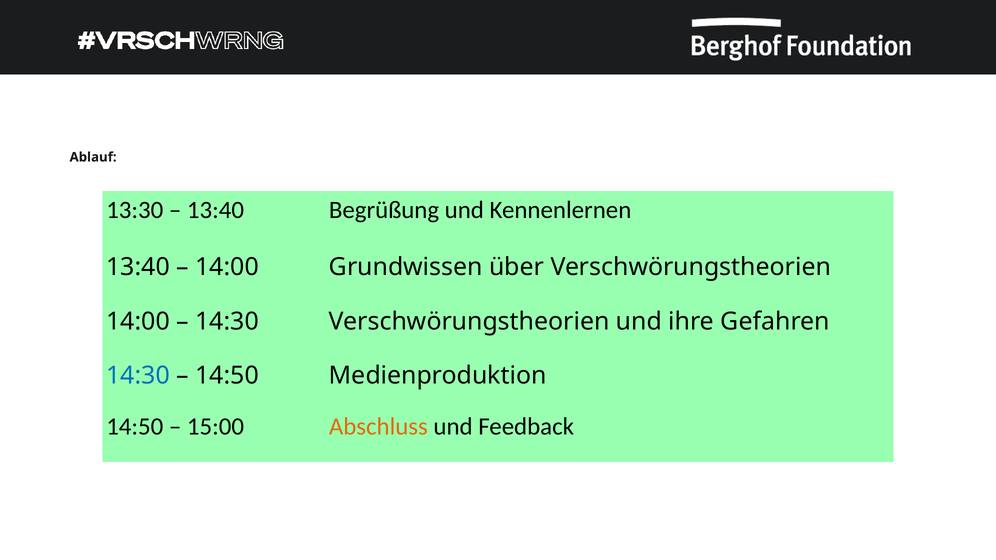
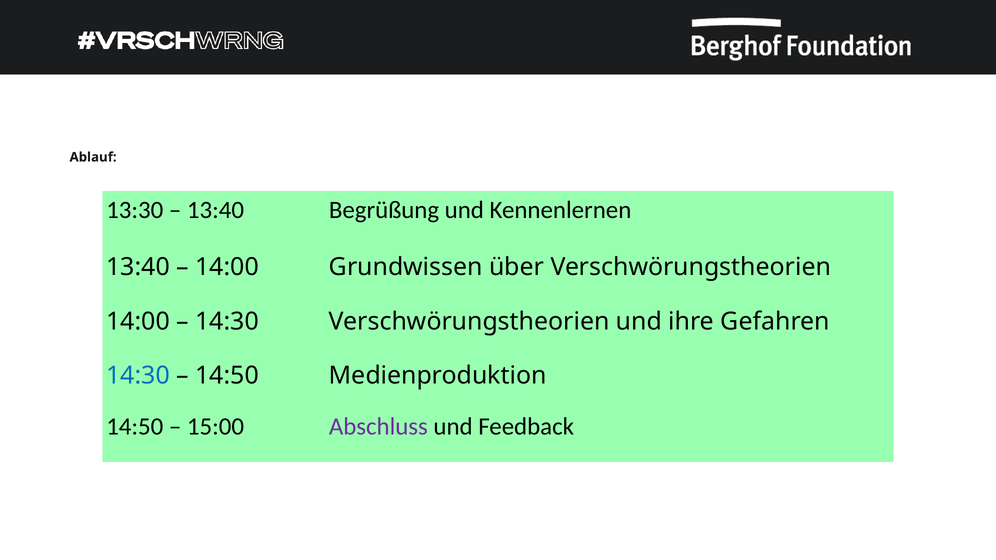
Abschluss colour: orange -> purple
